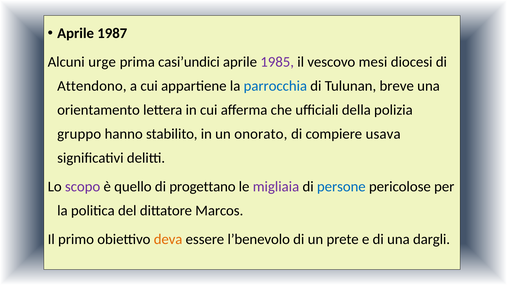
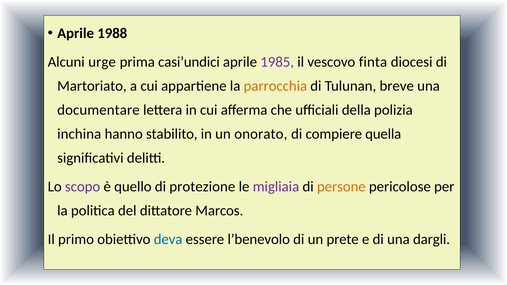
1987: 1987 -> 1988
mesi: mesi -> finta
Attendono: Attendono -> Martoriato
parrocchia colour: blue -> orange
orientamento: orientamento -> documentare
gruppo: gruppo -> inchina
usava: usava -> quella
progettano: progettano -> protezione
persone colour: blue -> orange
deva colour: orange -> blue
